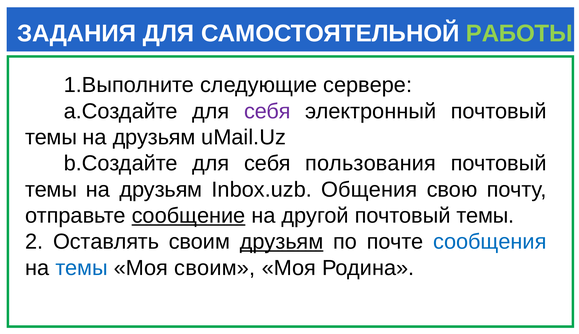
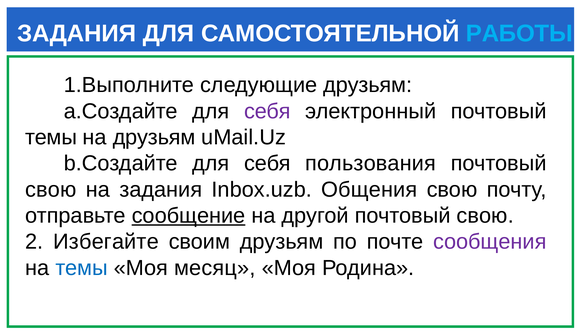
РАБОТЫ colour: light green -> light blue
следующие сервере: сервере -> друзьям
темы at (51, 190): темы -> свою
друзьям at (161, 190): друзьям -> задания
другой почтовый темы: темы -> свою
Оставлять: Оставлять -> Избегайте
друзьям at (282, 242) underline: present -> none
сообщения colour: blue -> purple
Моя своим: своим -> месяц
